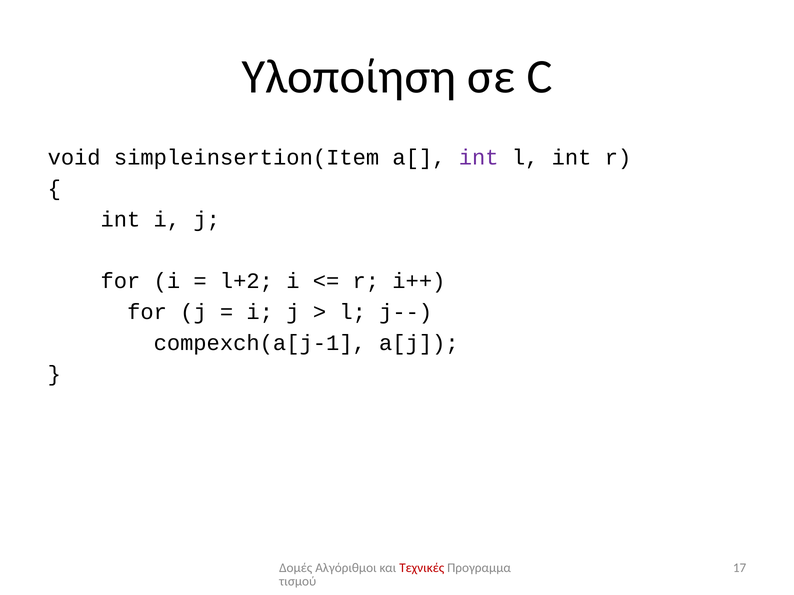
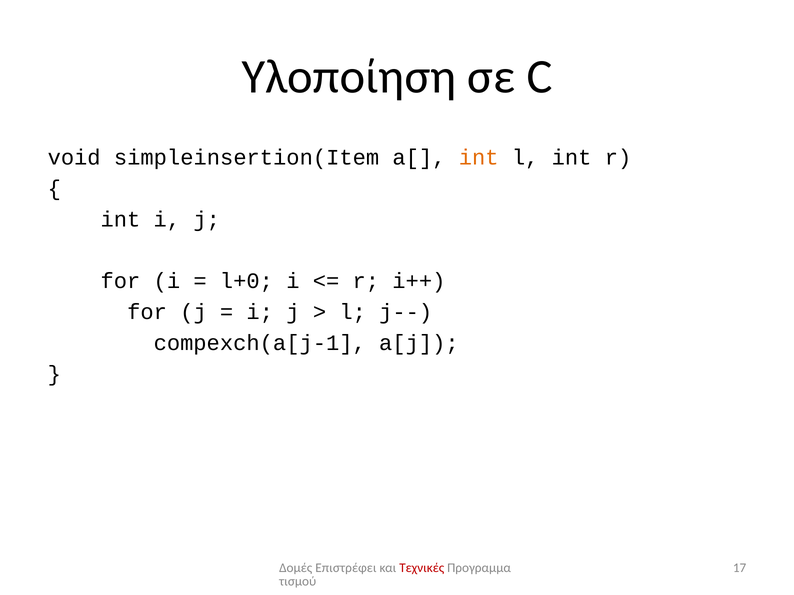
int at (479, 158) colour: purple -> orange
l+2: l+2 -> l+0
Αλγόριθμοι: Αλγόριθμοι -> Επιστρέφει
